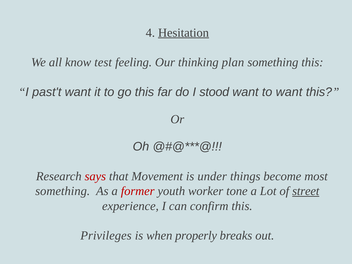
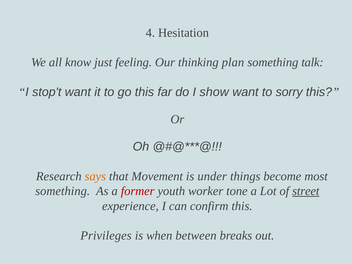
Hesitation underline: present -> none
test: test -> just
something this: this -> talk
past't: past't -> stop't
stood: stood -> show
to want: want -> sorry
says colour: red -> orange
properly: properly -> between
